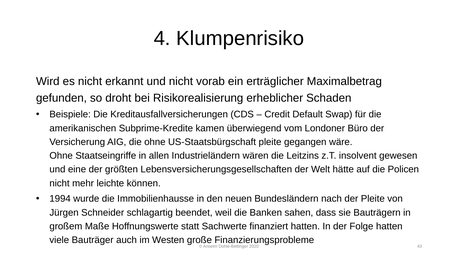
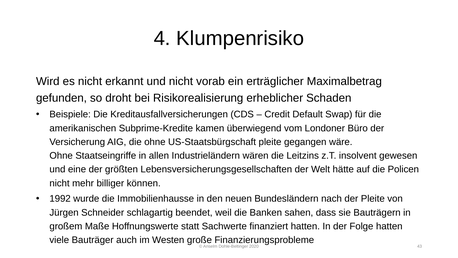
leichte: leichte -> billiger
1994: 1994 -> 1992
